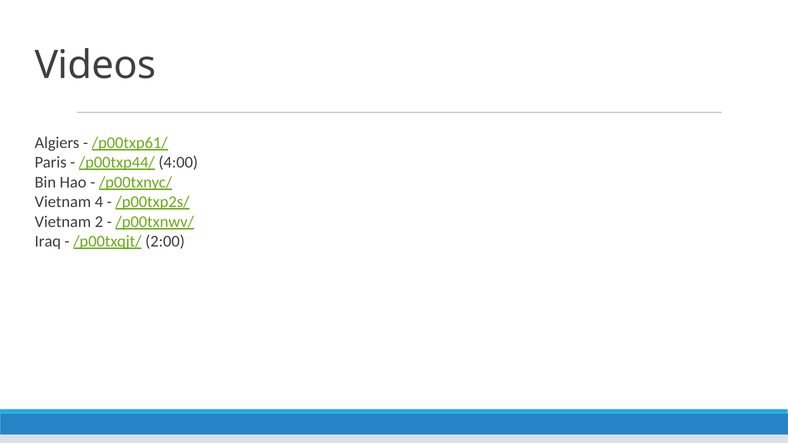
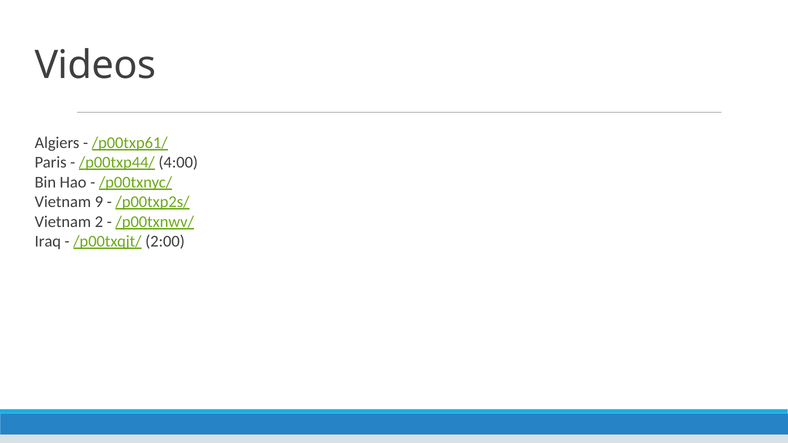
4: 4 -> 9
